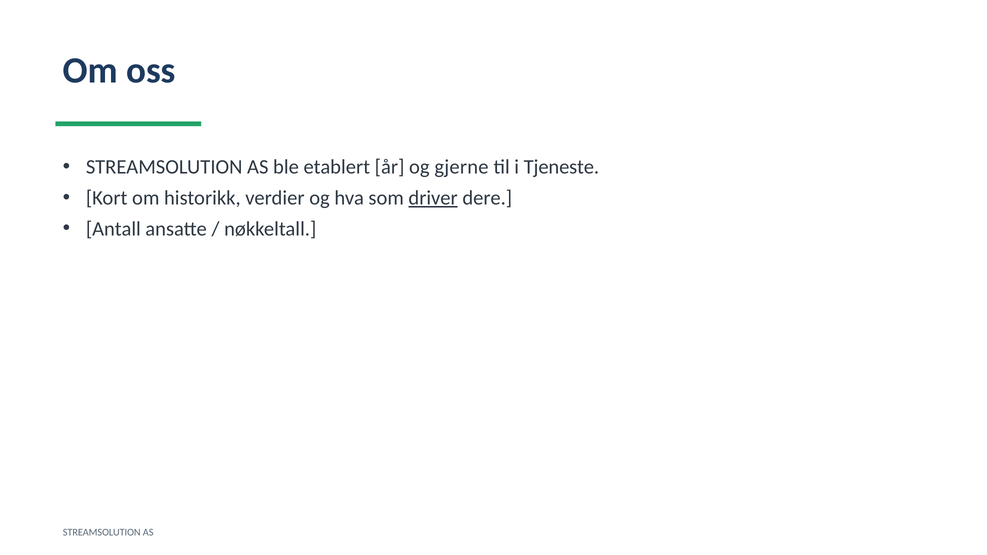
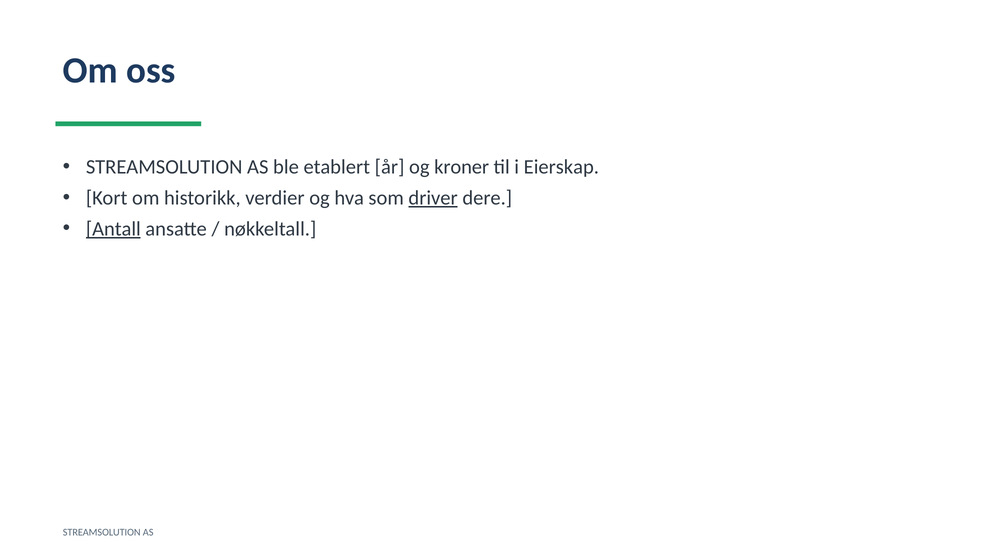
gjerne: gjerne -> kroner
Tjeneste: Tjeneste -> Eierskap
Antall underline: none -> present
